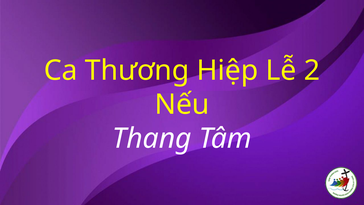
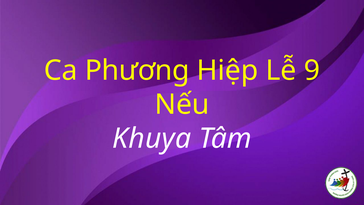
Thương: Thương -> Phương
2: 2 -> 9
Thang: Thang -> Khuya
